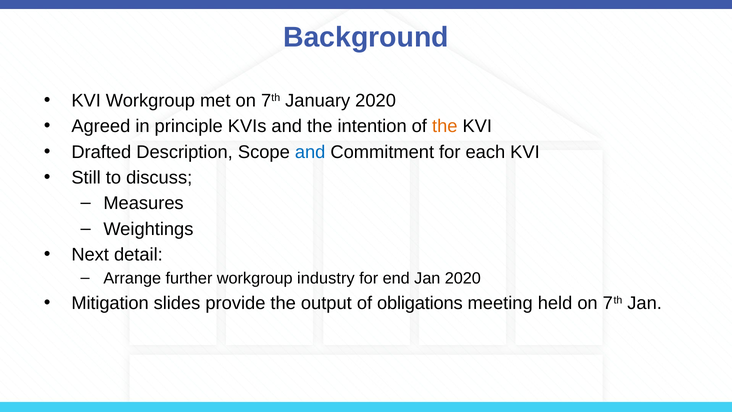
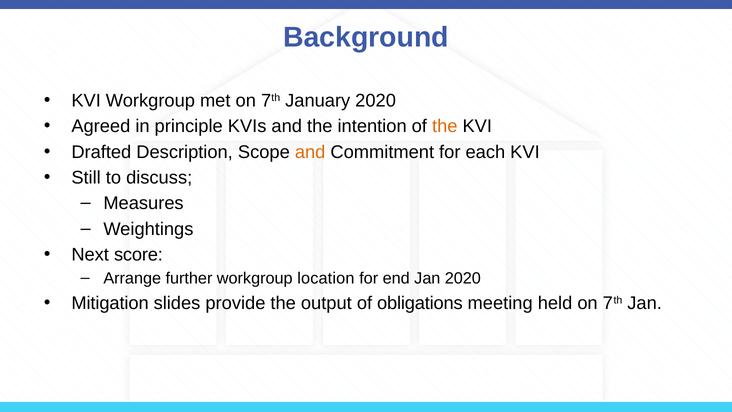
and at (310, 152) colour: blue -> orange
detail: detail -> score
industry: industry -> location
